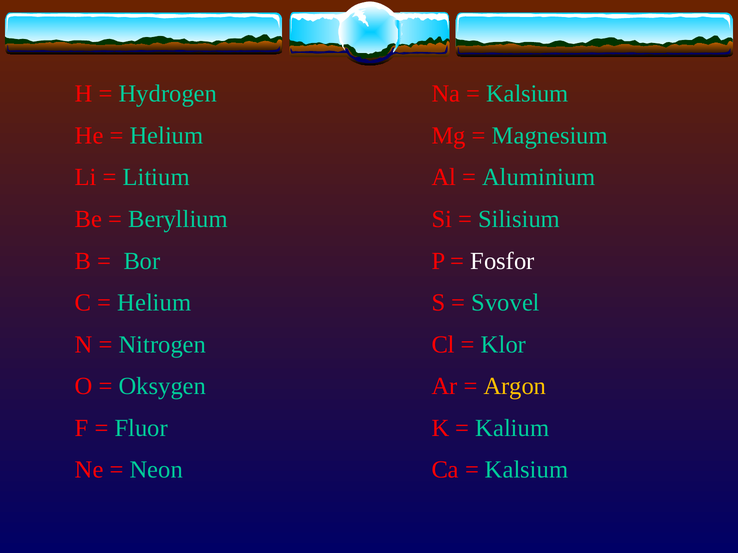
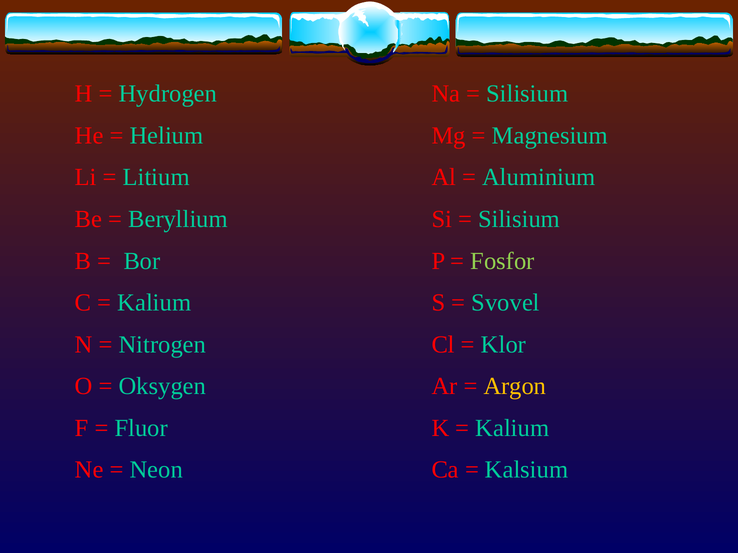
Kalsium at (527, 94): Kalsium -> Silisium
Fosfor colour: white -> light green
Helium at (154, 303): Helium -> Kalium
